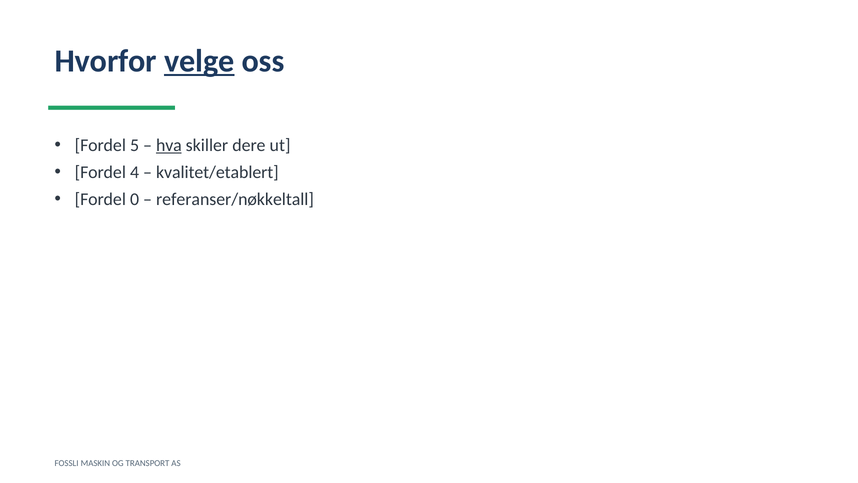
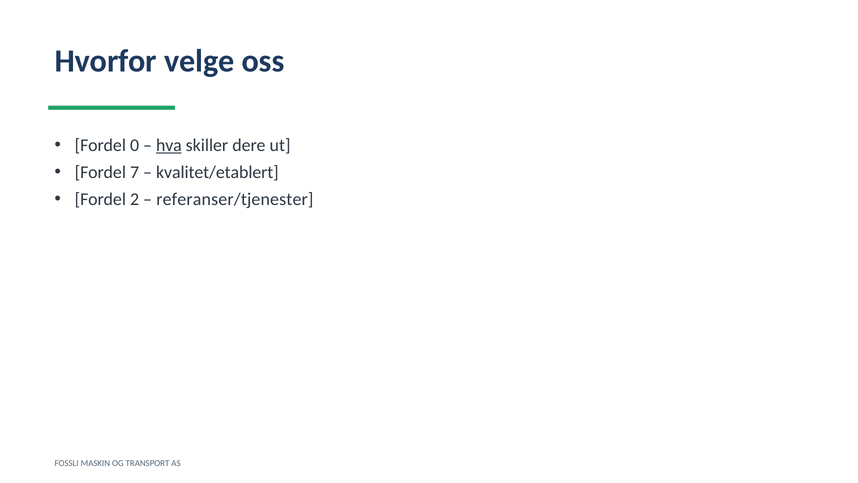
velge underline: present -> none
5: 5 -> 0
4: 4 -> 7
0: 0 -> 2
referanser/nøkkeltall: referanser/nøkkeltall -> referanser/tjenester
